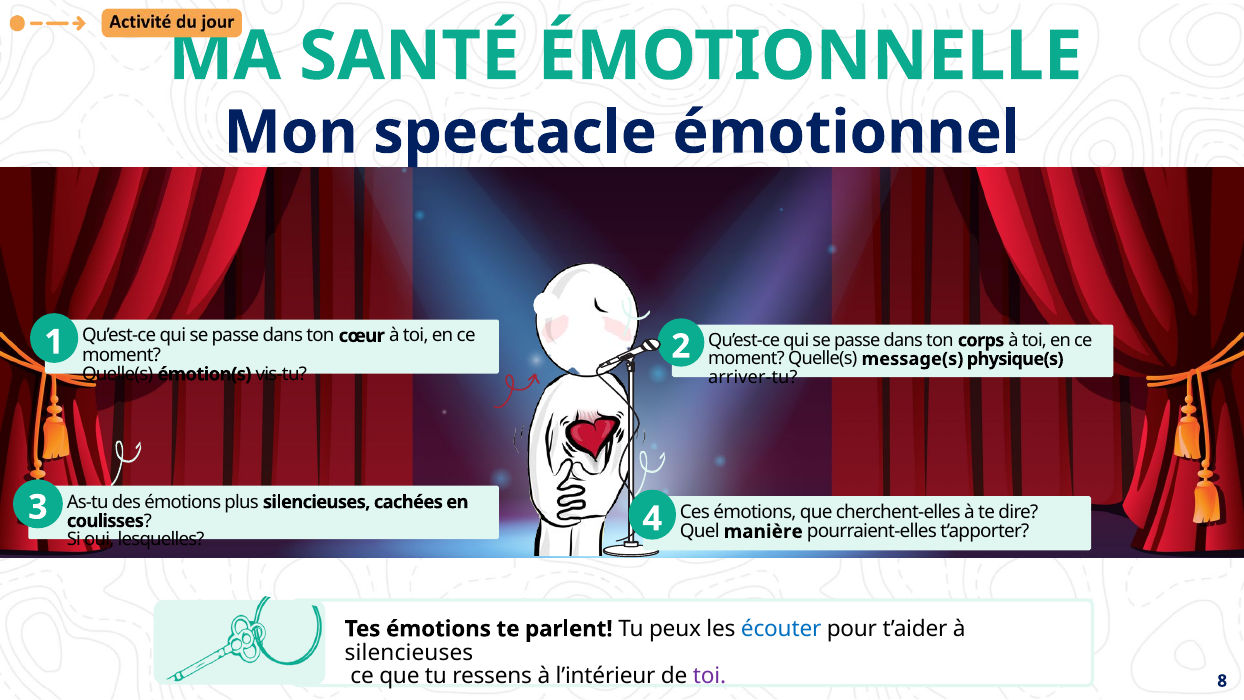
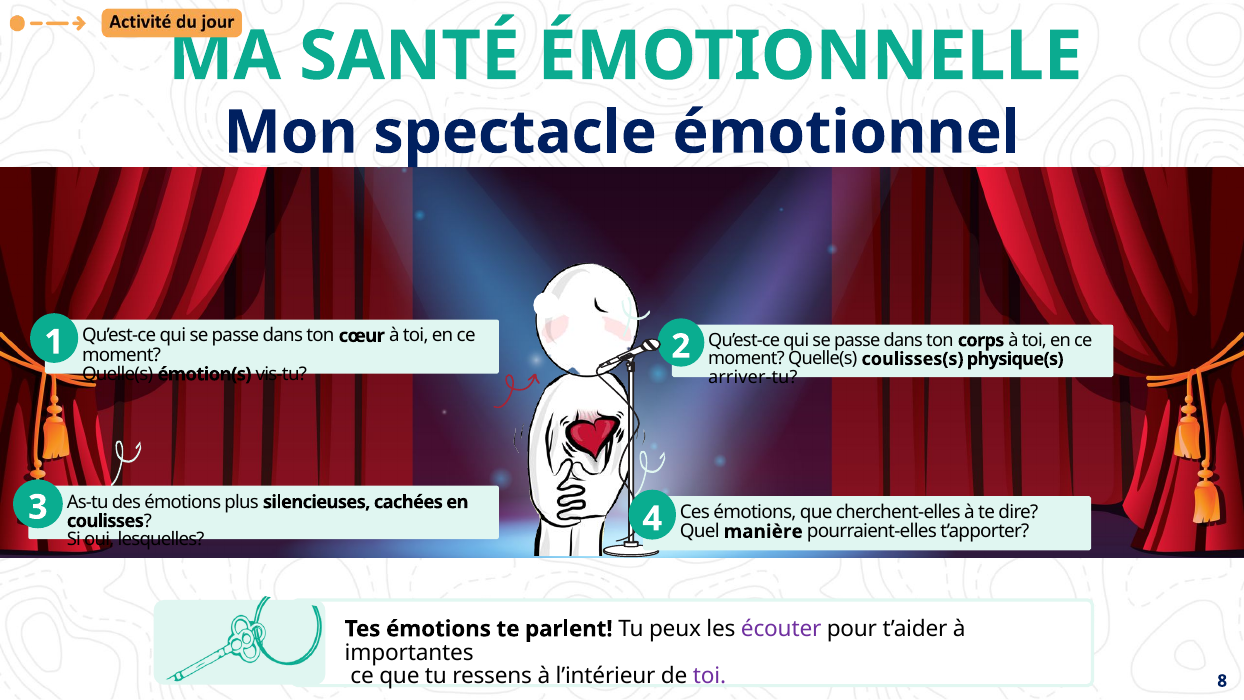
message(s: message(s -> coulisses(s
écouter colour: blue -> purple
silencieuses at (409, 652): silencieuses -> importantes
